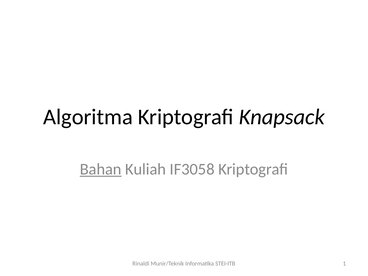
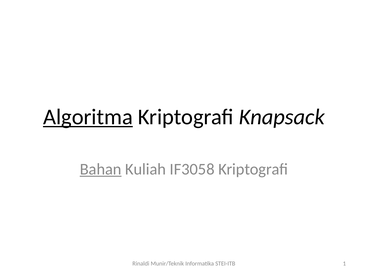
Algoritma underline: none -> present
